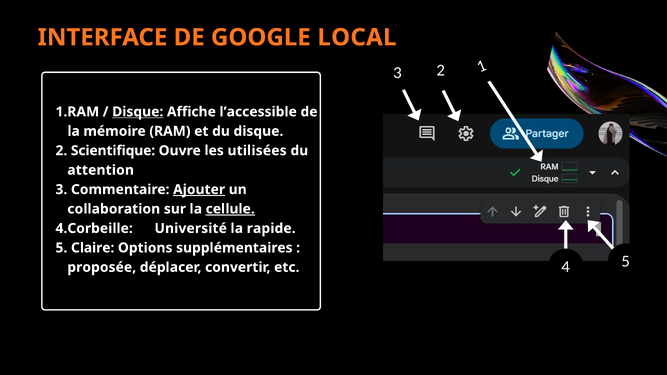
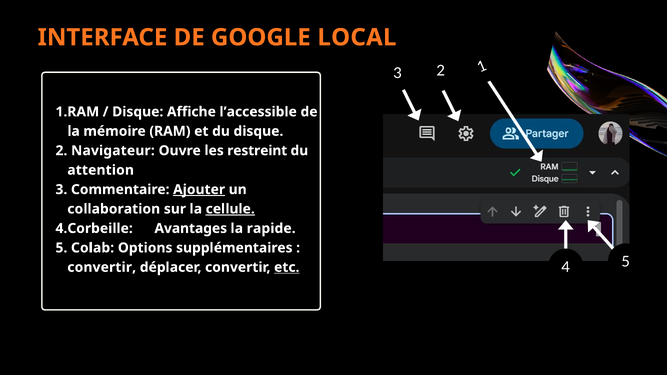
Disque at (138, 112) underline: present -> none
Scientifique: Scientifique -> Navigateur
utilisées: utilisées -> restreint
Université: Université -> Avantages
Claire: Claire -> Colab
proposée at (102, 267): proposée -> convertir
etc underline: none -> present
